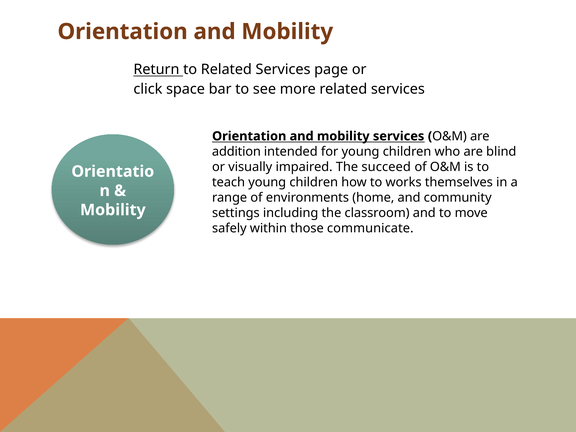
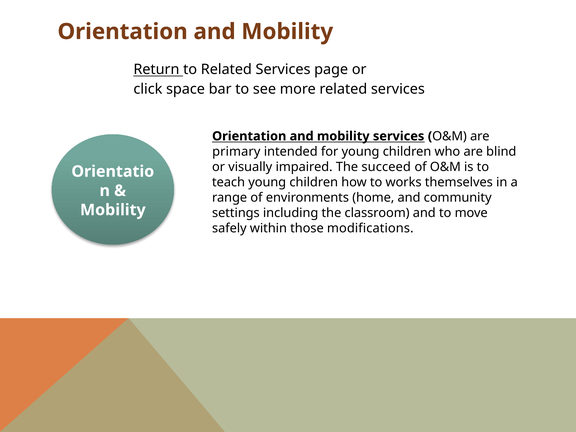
addition: addition -> primary
communicate: communicate -> modifications
